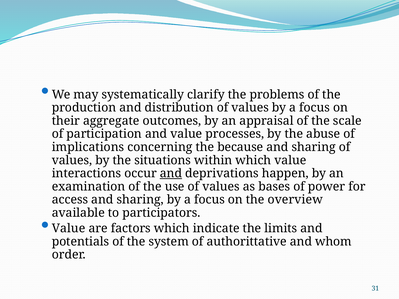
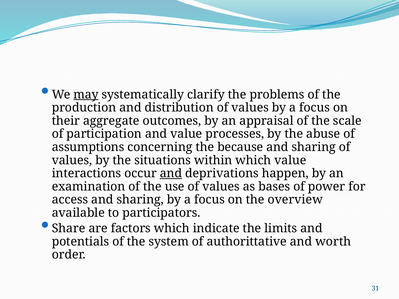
may underline: none -> present
implications: implications -> assumptions
Value at (69, 229): Value -> Share
whom: whom -> worth
